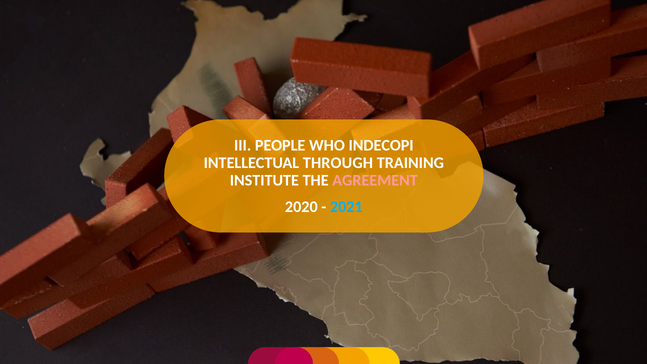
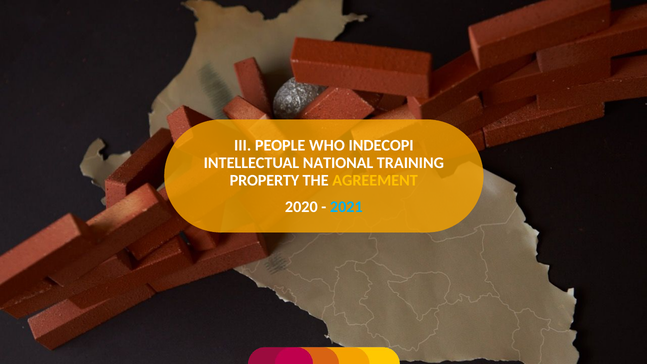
THROUGH: THROUGH -> NATIONAL
INSTITUTE: INSTITUTE -> PROPERTY
AGREEMENT colour: pink -> yellow
